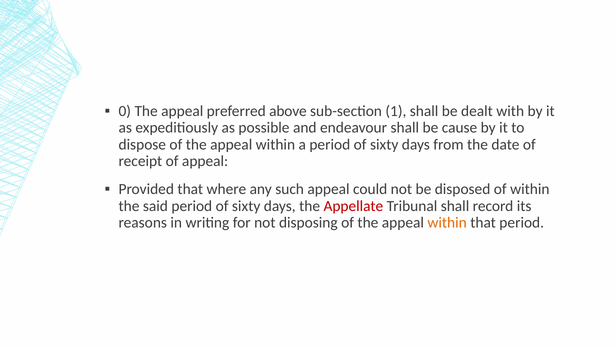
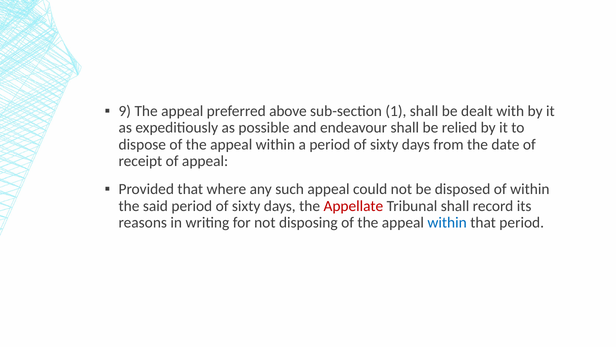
0: 0 -> 9
cause: cause -> relied
within at (447, 222) colour: orange -> blue
